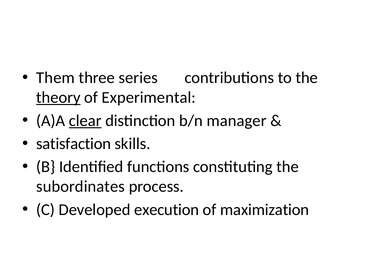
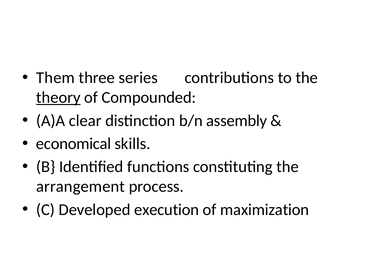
Experimental: Experimental -> Compounded
clear underline: present -> none
manager: manager -> assembly
satisfaction: satisfaction -> economical
subordinates: subordinates -> arrangement
